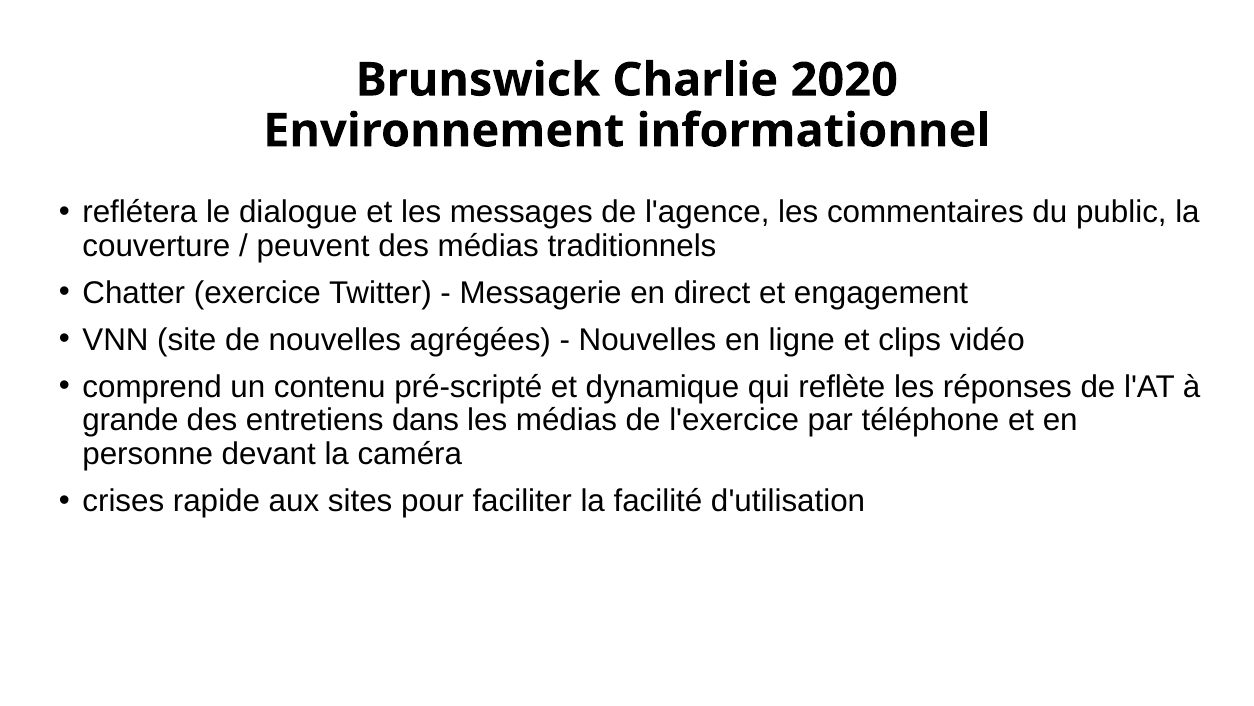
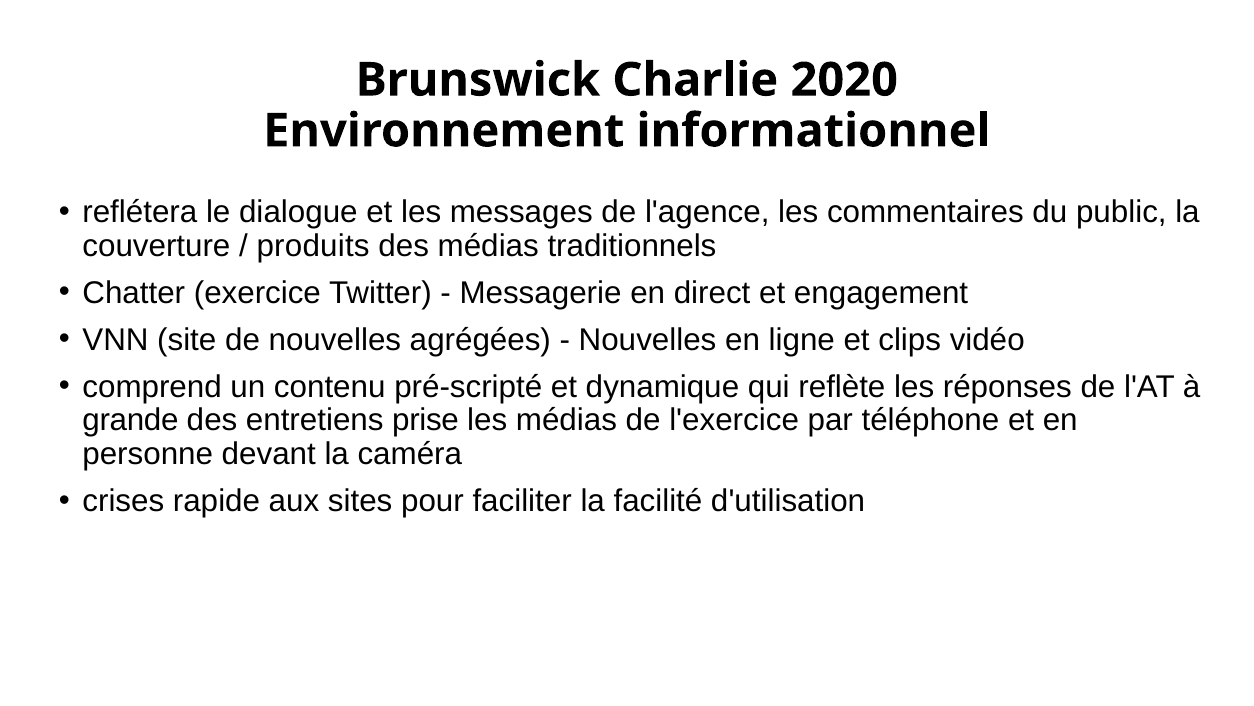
peuvent: peuvent -> produits
dans: dans -> prise
